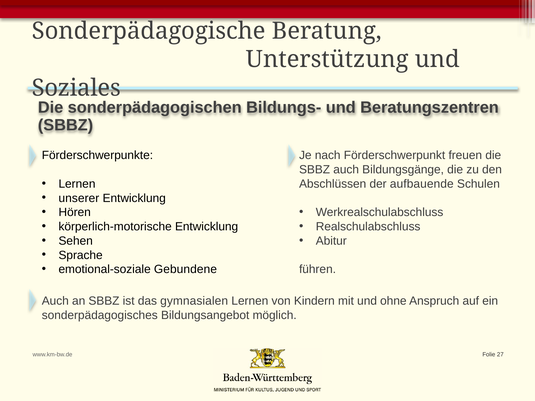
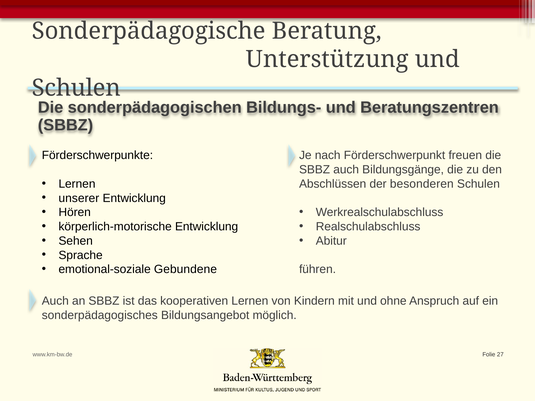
Soziales at (76, 88): Soziales -> Schulen
aufbauende: aufbauende -> besonderen
gymnasialen: gymnasialen -> kooperativen
